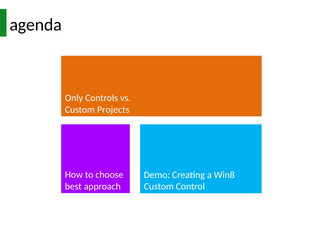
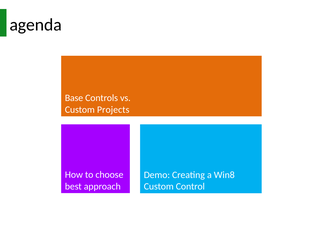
Only: Only -> Base
